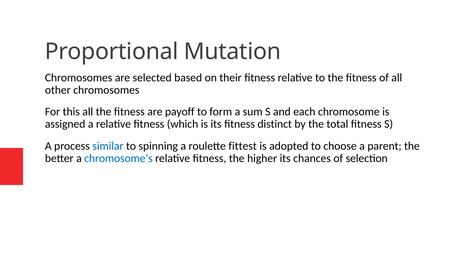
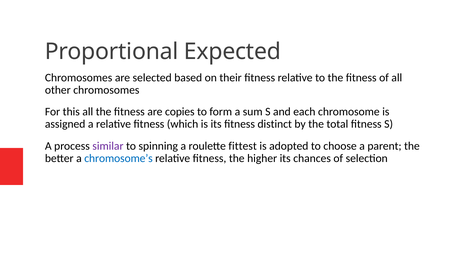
Mutation: Mutation -> Expected
payoff: payoff -> copies
similar colour: blue -> purple
